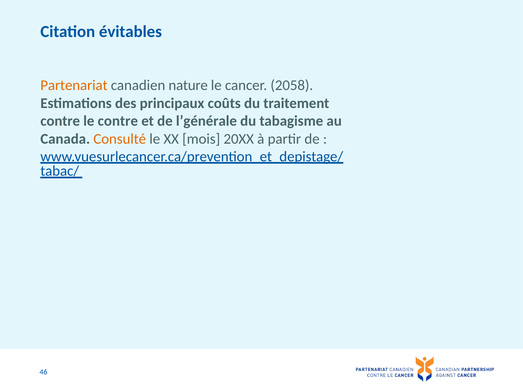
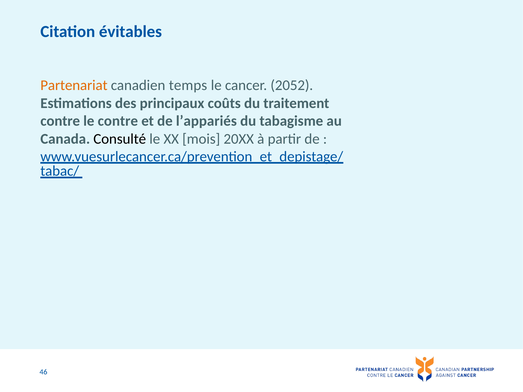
nature: nature -> temps
2058: 2058 -> 2052
l’générale: l’générale -> l’appariés
Consulté colour: orange -> black
